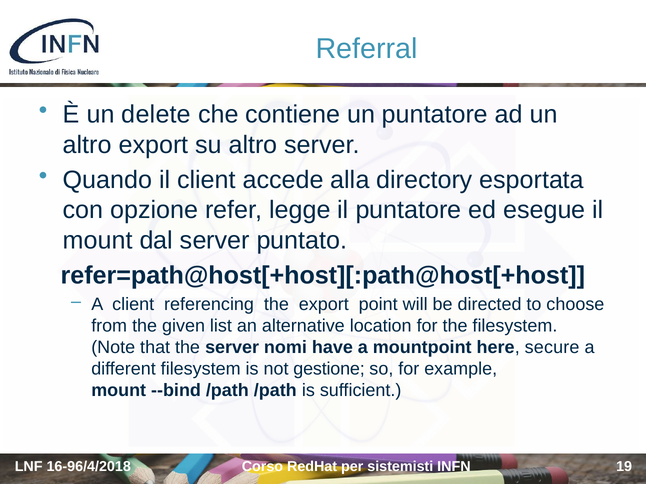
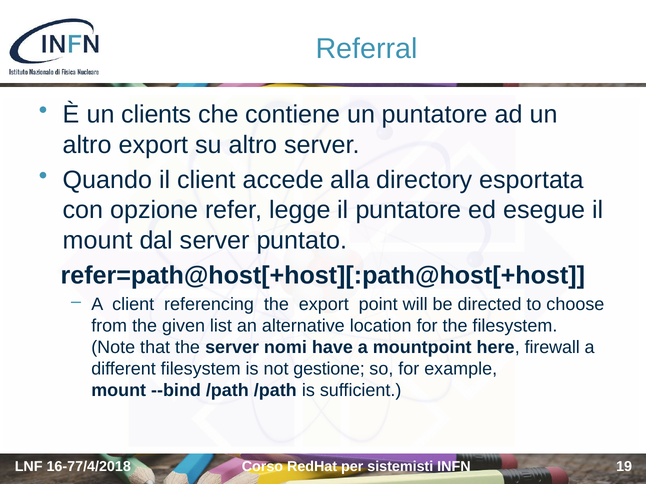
delete: delete -> clients
secure: secure -> firewall
16-96/4/2018: 16-96/4/2018 -> 16-77/4/2018
